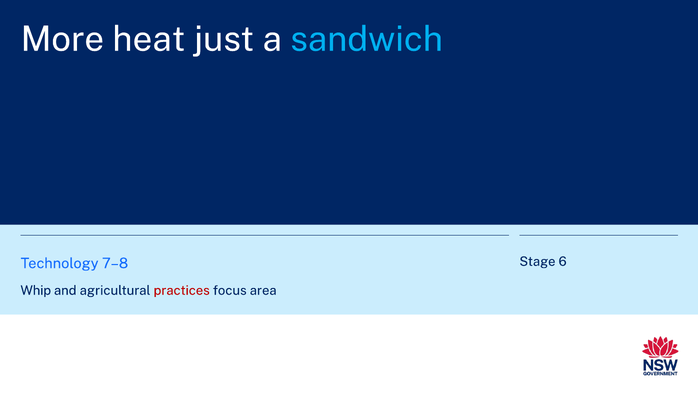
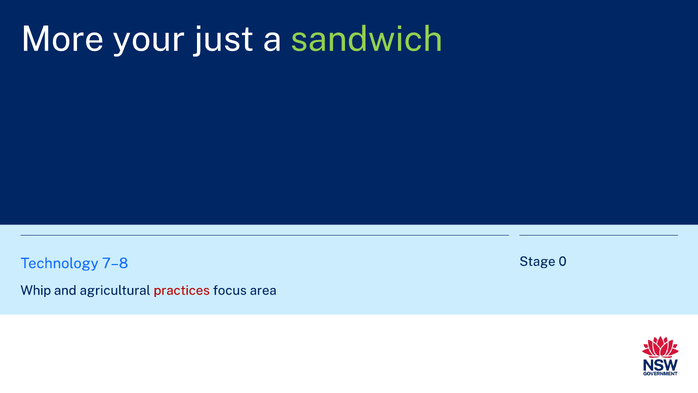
heat: heat -> your
sandwich colour: light blue -> light green
6: 6 -> 0
